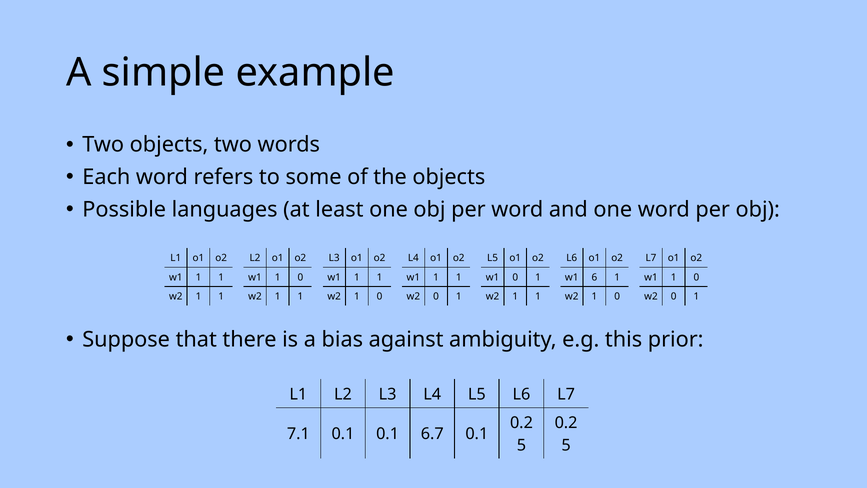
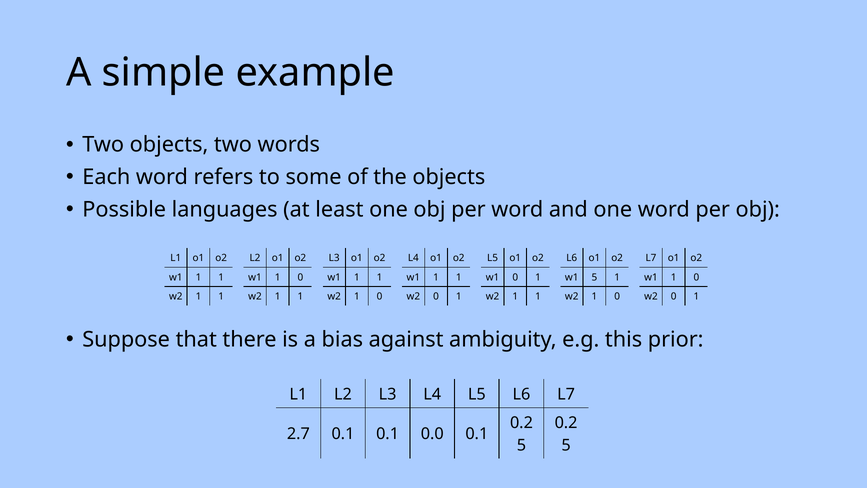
w1 6: 6 -> 5
7.1: 7.1 -> 2.7
6.7: 6.7 -> 0.0
